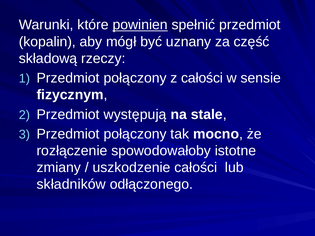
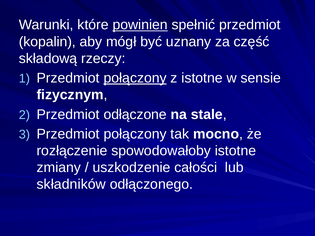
połączony at (135, 78) underline: none -> present
z całości: całości -> istotne
występują: występują -> odłączone
